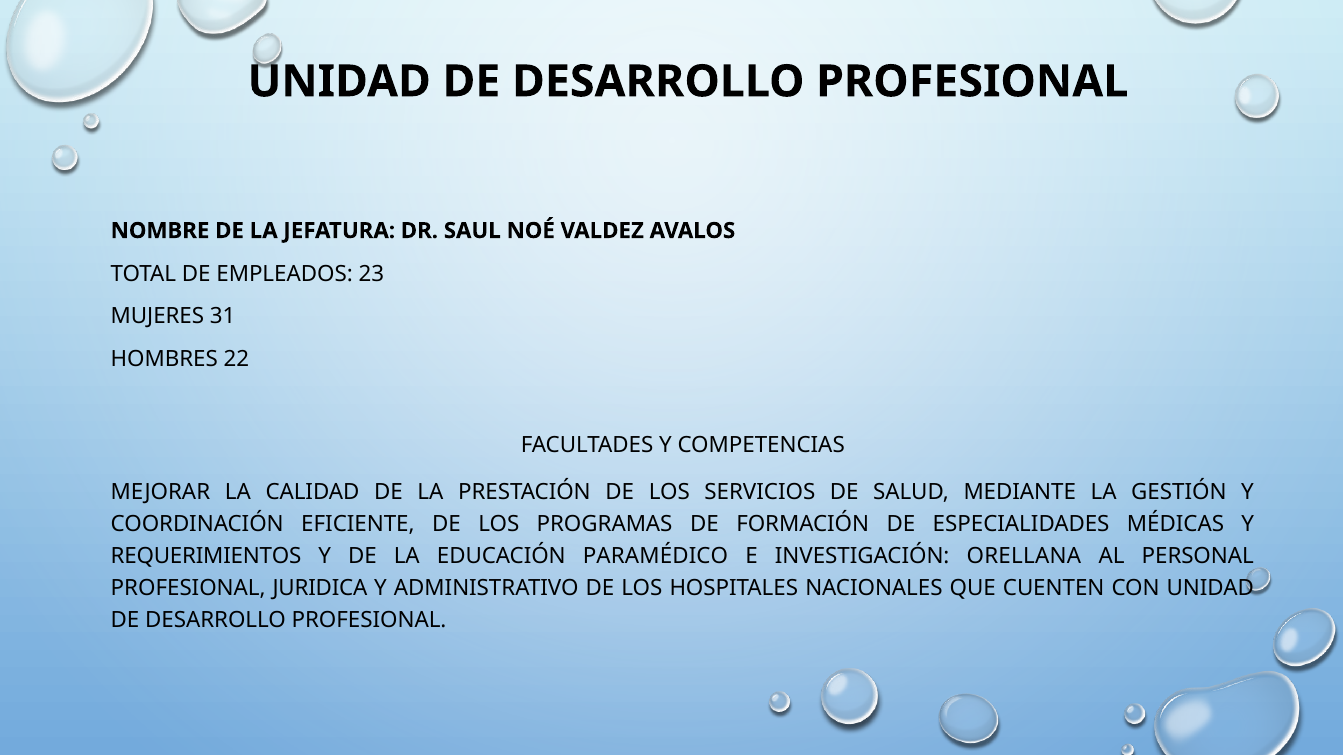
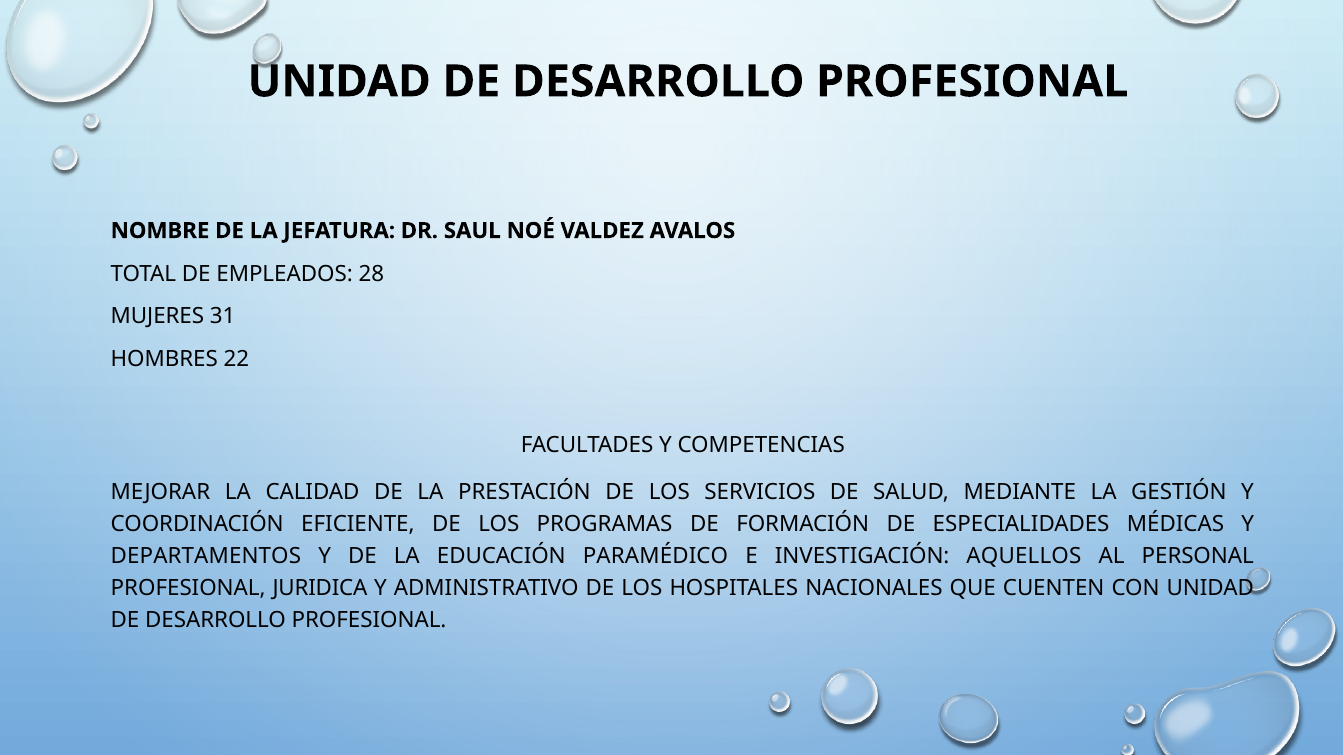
23: 23 -> 28
REQUERIMIENTOS: REQUERIMIENTOS -> DEPARTAMENTOS
ORELLANA: ORELLANA -> AQUELLOS
